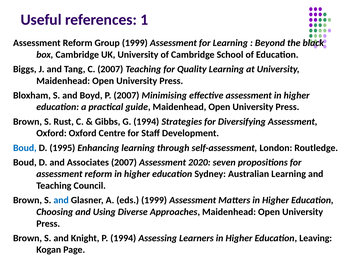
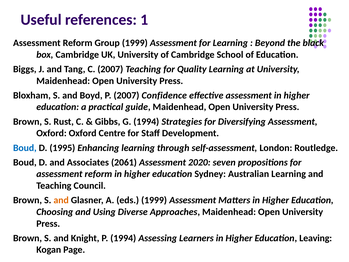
Minimising: Minimising -> Confidence
Associates 2007: 2007 -> 2061
and at (61, 200) colour: blue -> orange
